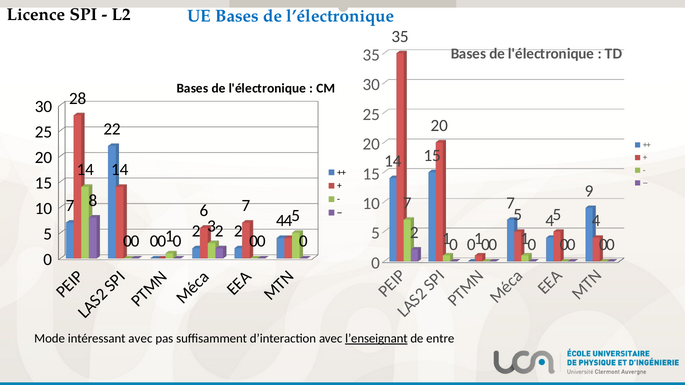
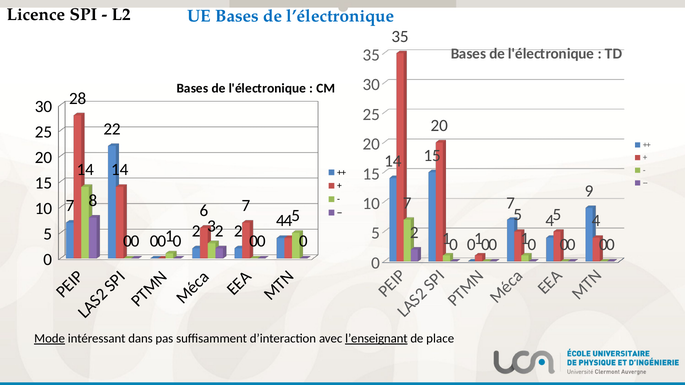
Mode underline: none -> present
intéressant avec: avec -> dans
entre: entre -> place
